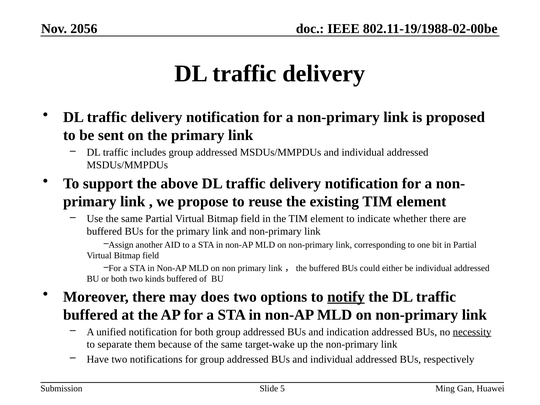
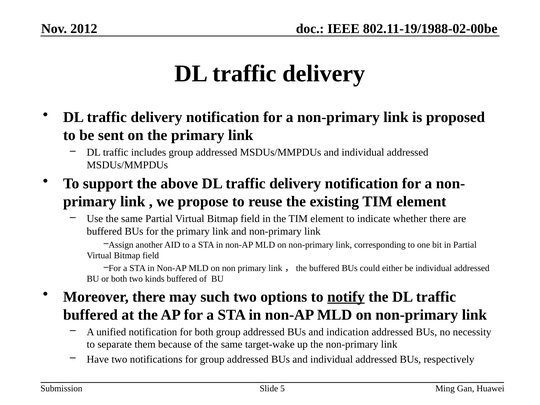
2056: 2056 -> 2012
does: does -> such
necessity underline: present -> none
